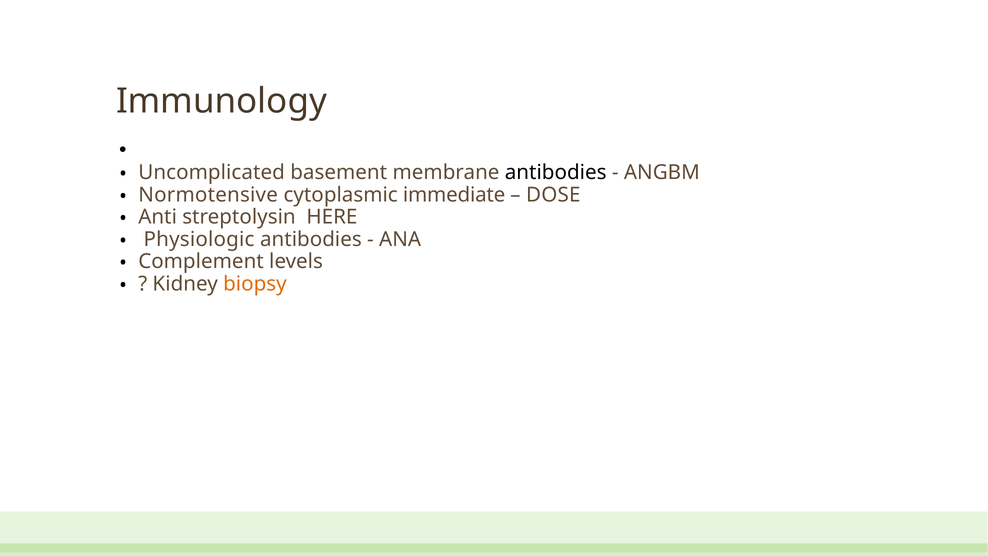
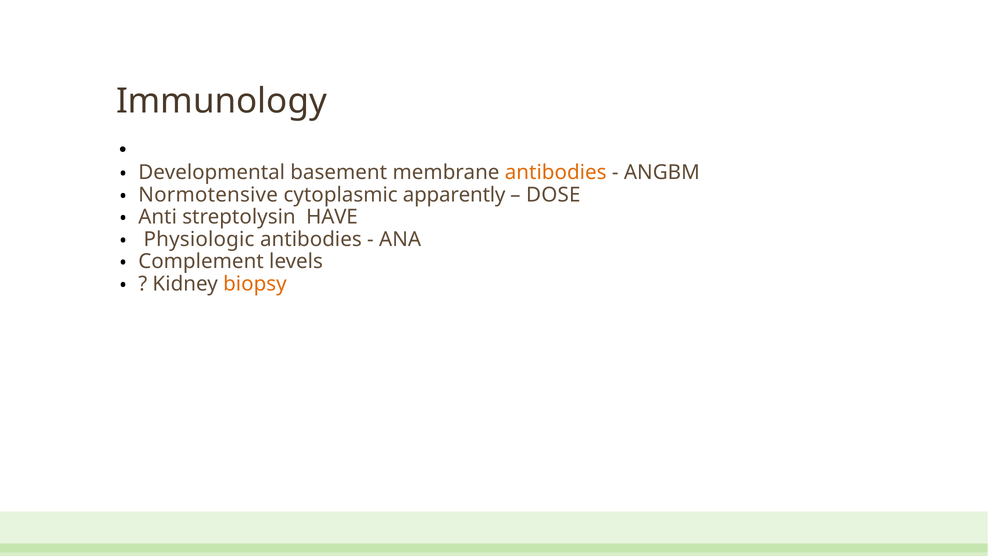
Uncomplicated: Uncomplicated -> Developmental
antibodies at (556, 173) colour: black -> orange
immediate: immediate -> apparently
HERE: HERE -> HAVE
